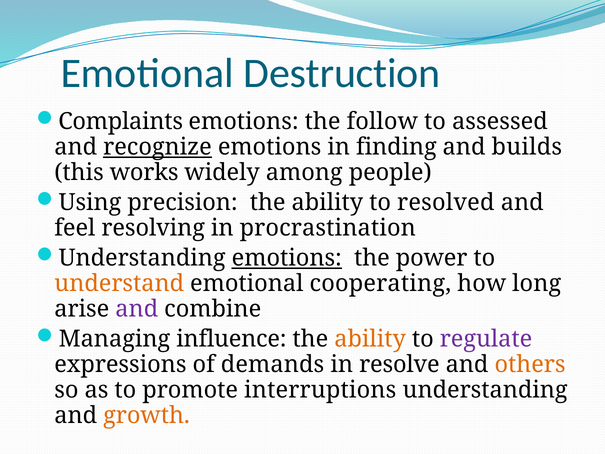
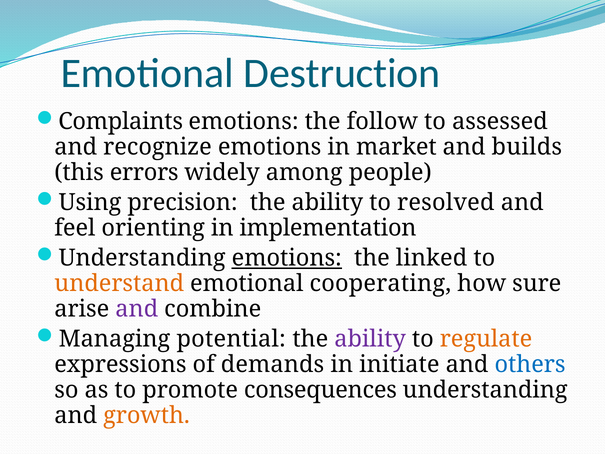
recognize underline: present -> none
finding: finding -> market
works: works -> errors
resolving: resolving -> orienting
procrastination: procrastination -> implementation
power: power -> linked
long: long -> sure
influence: influence -> potential
ability at (370, 339) colour: orange -> purple
regulate colour: purple -> orange
resolve: resolve -> initiate
others colour: orange -> blue
interruptions: interruptions -> consequences
